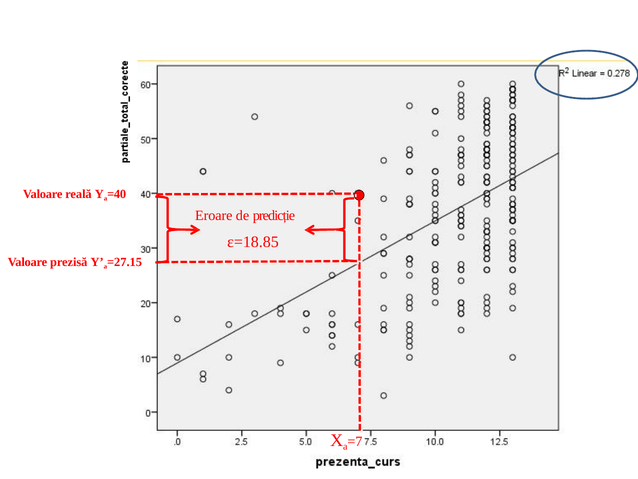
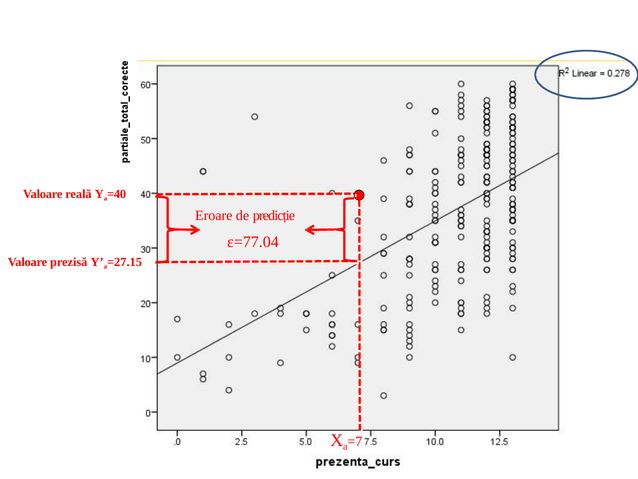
ε=18.85: ε=18.85 -> ε=77.04
